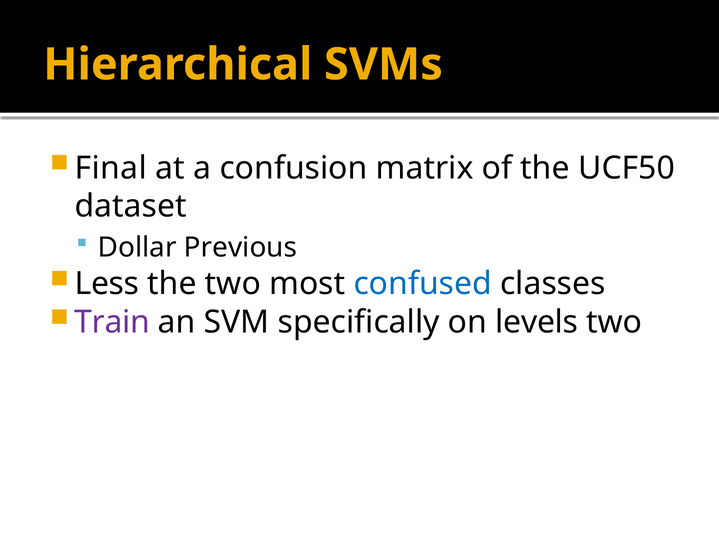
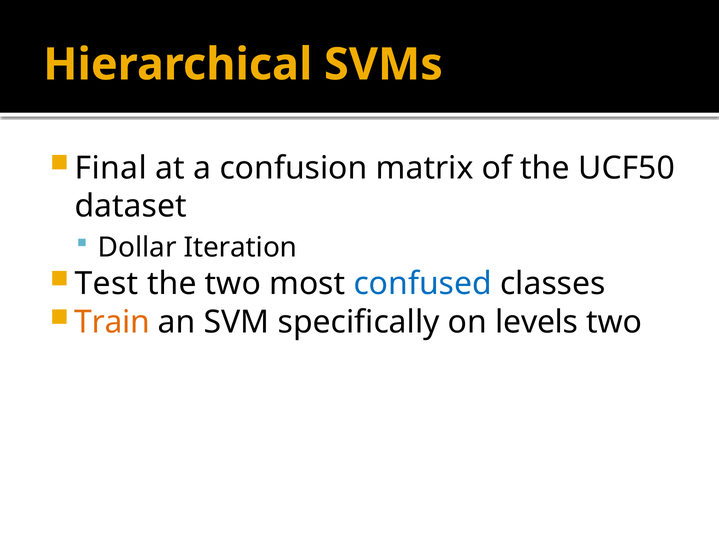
Previous: Previous -> Iteration
Less: Less -> Test
Train colour: purple -> orange
